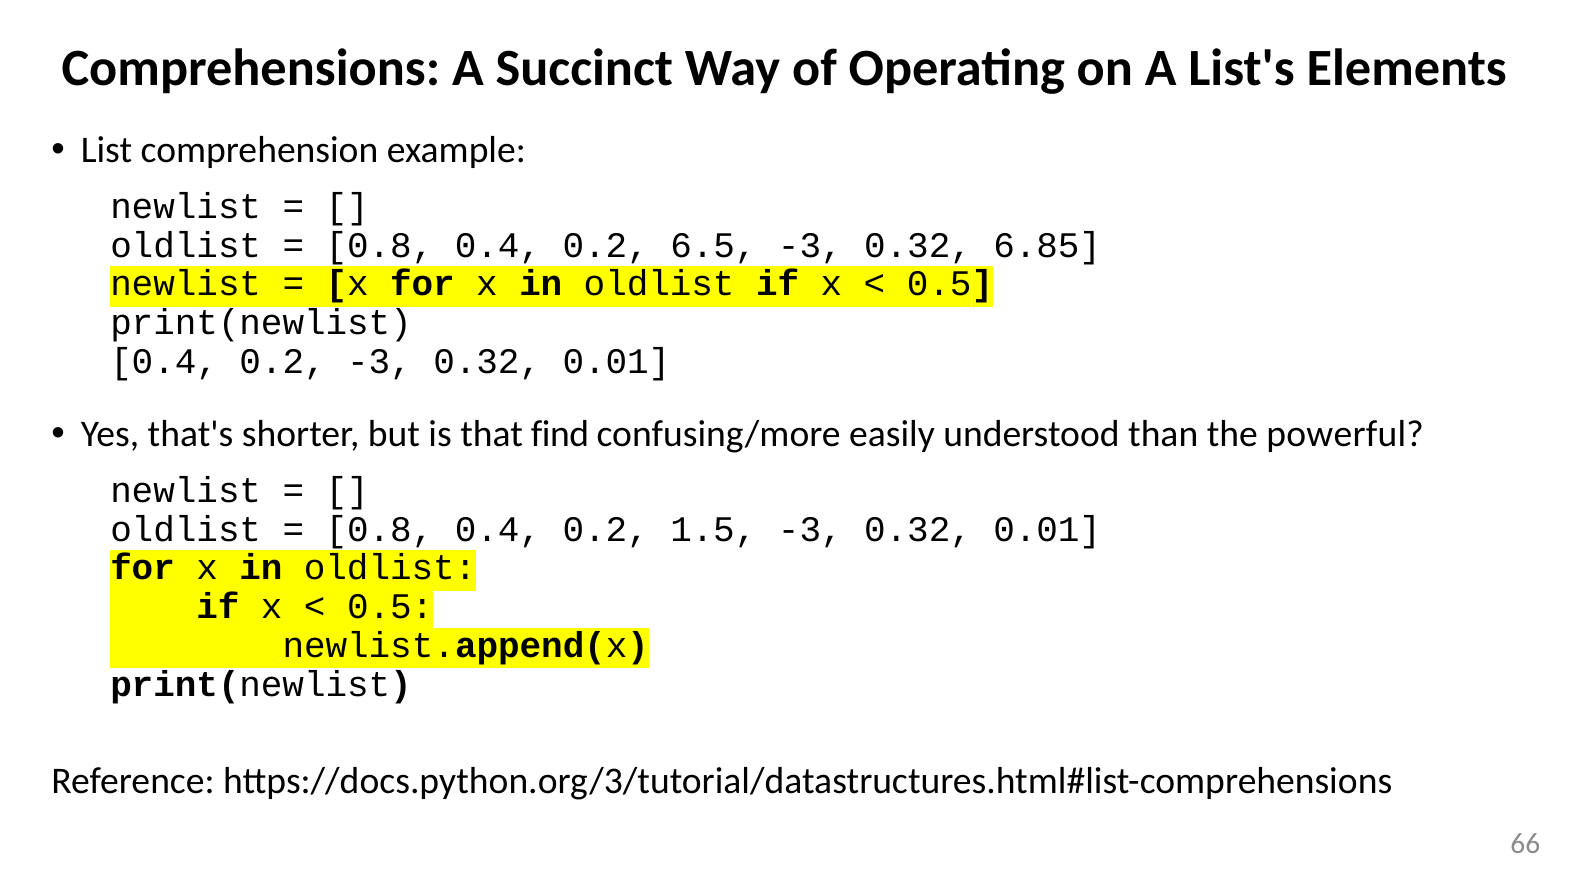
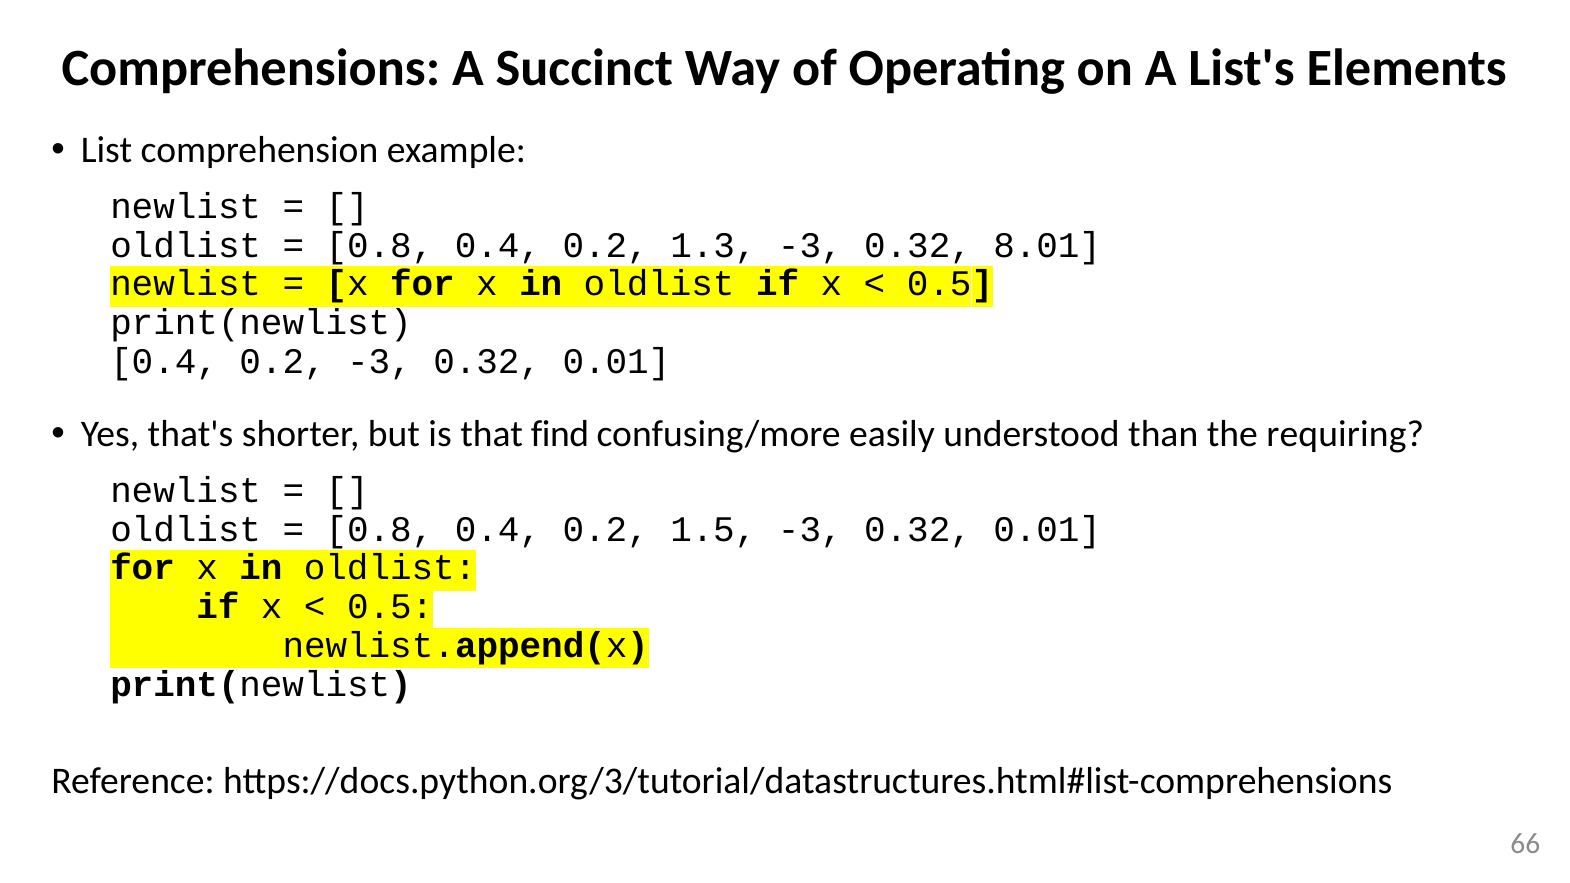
6.5: 6.5 -> 1.3
6.85: 6.85 -> 8.01
powerful: powerful -> requiring
